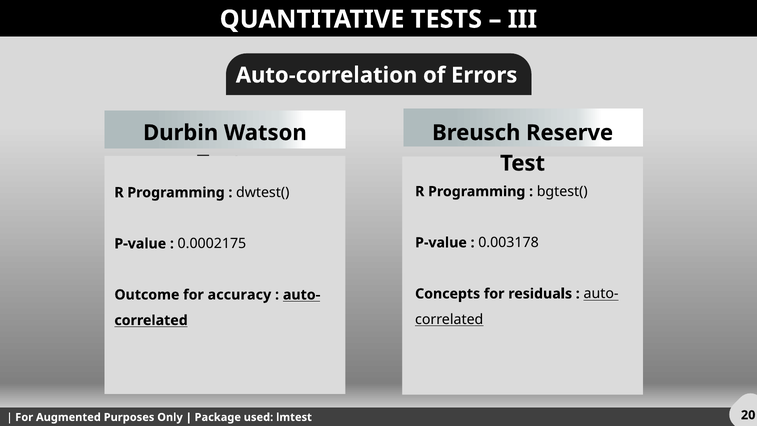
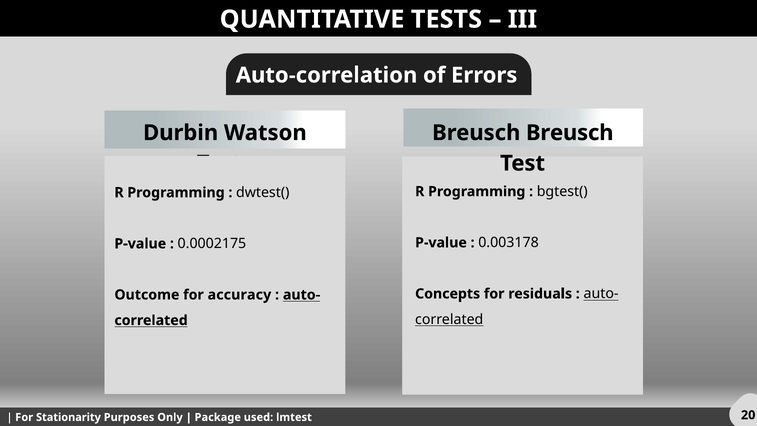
Breusch Reserve: Reserve -> Breusch
Augmented: Augmented -> Stationarity
